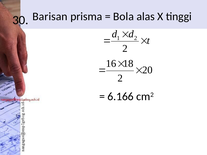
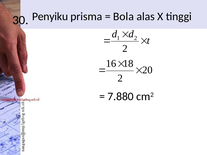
Barisan: Barisan -> Penyiku
6.166: 6.166 -> 7.880
